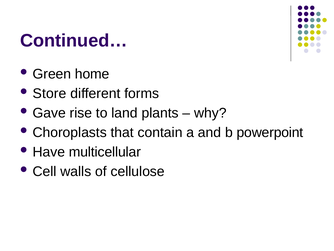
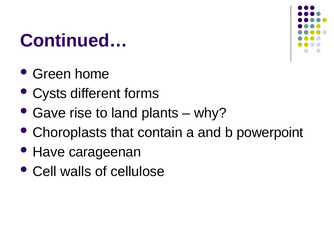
Store: Store -> Cysts
multicellular: multicellular -> carageenan
